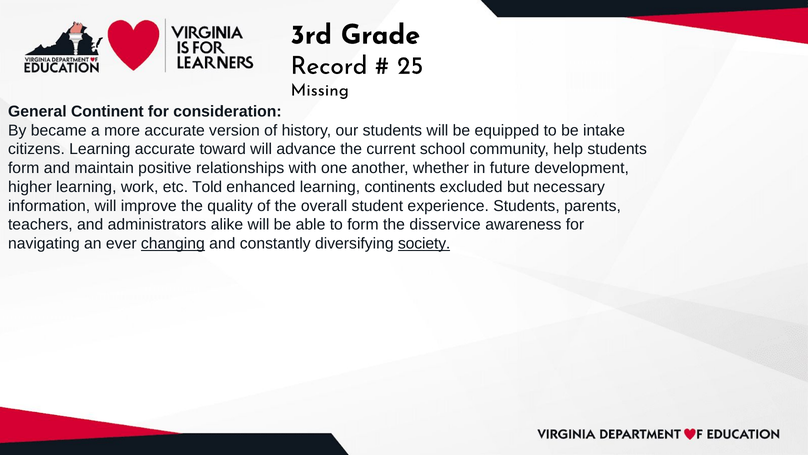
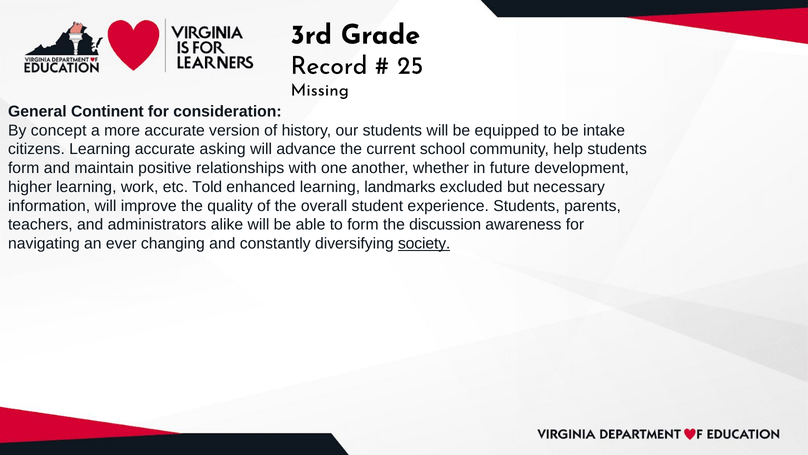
became: became -> concept
toward: toward -> asking
continents: continents -> landmarks
disservice: disservice -> discussion
changing underline: present -> none
